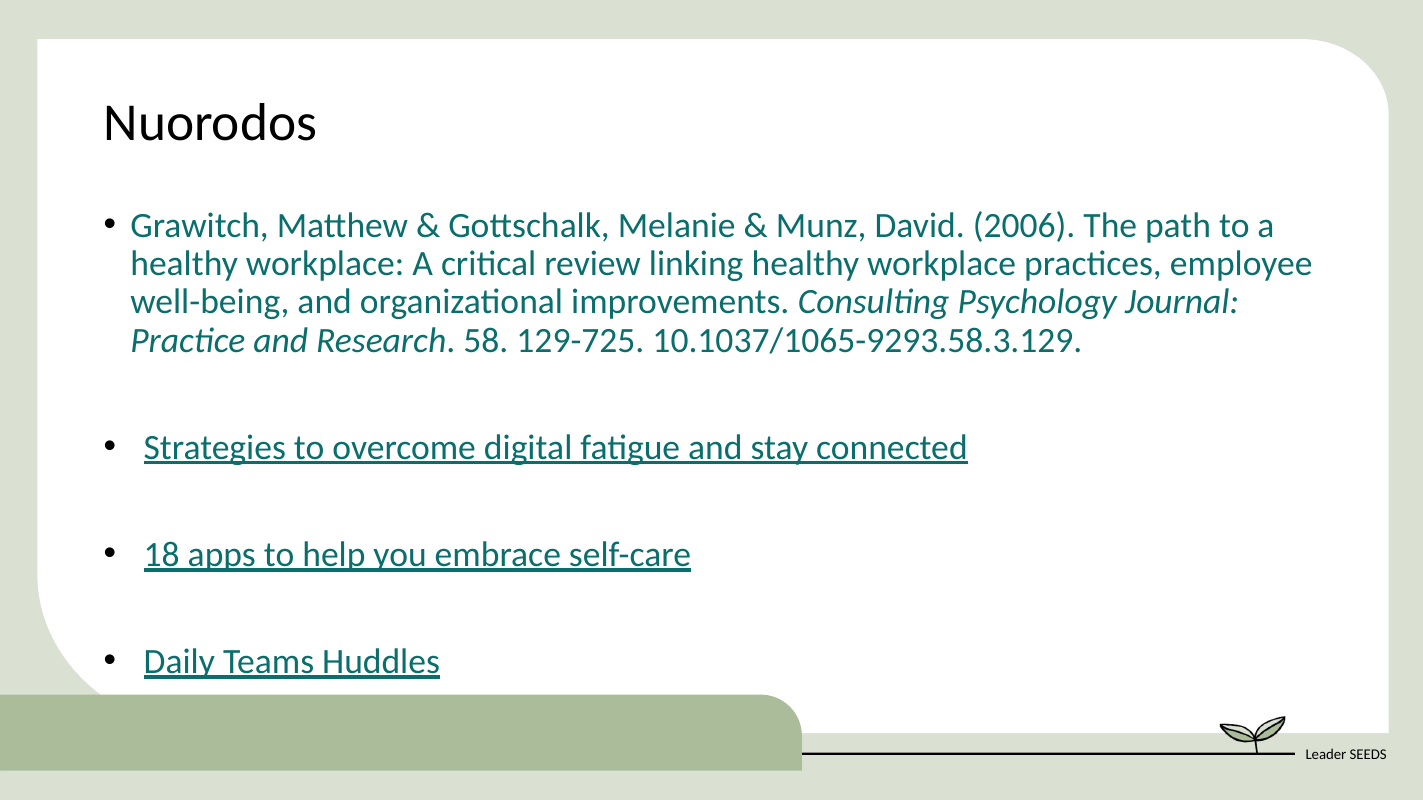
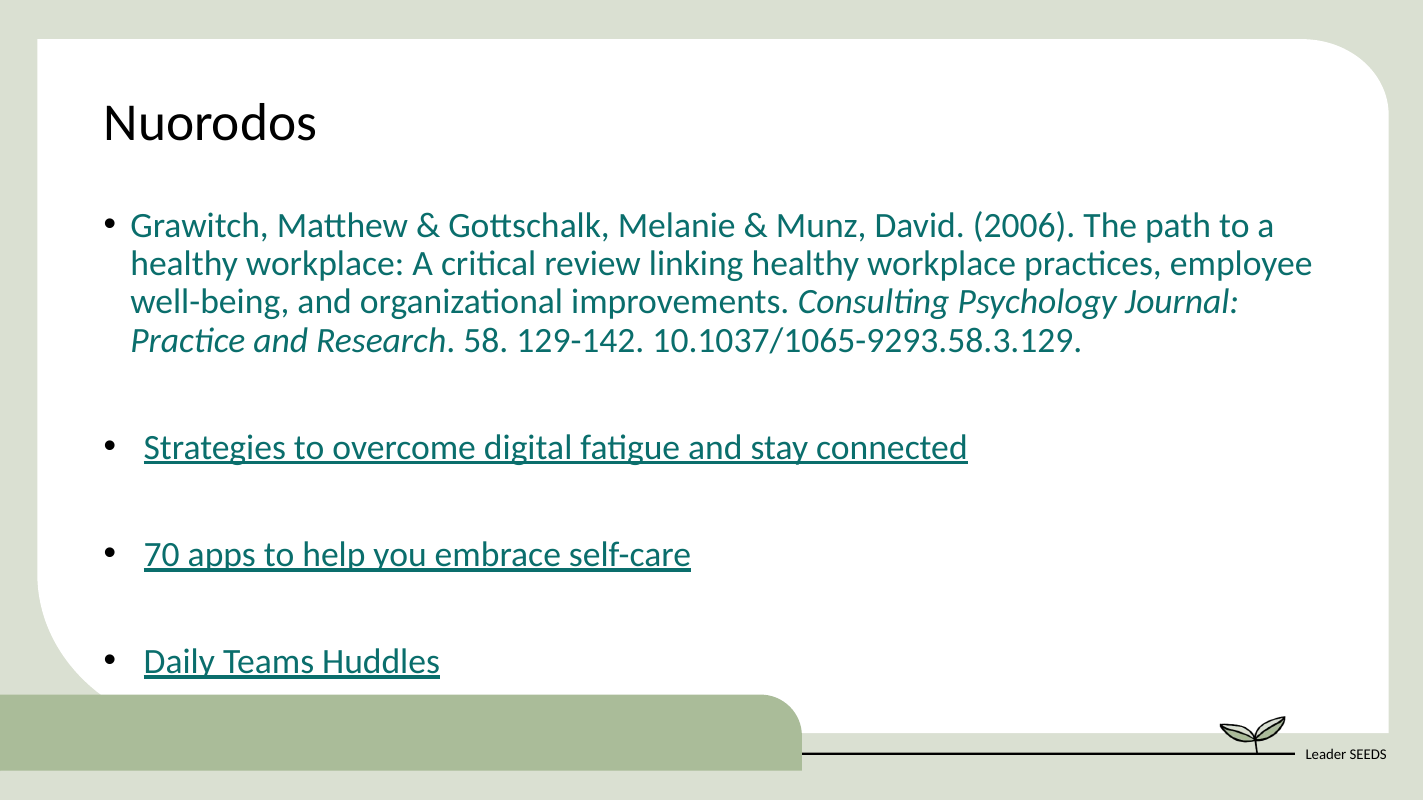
129-725: 129-725 -> 129-142
18: 18 -> 70
